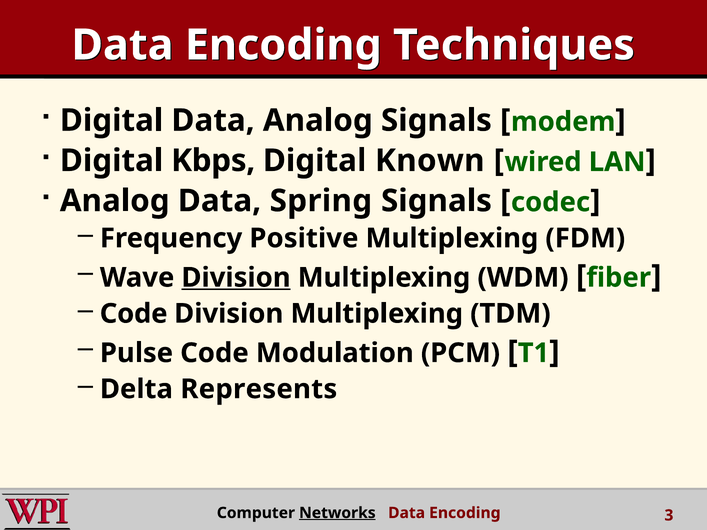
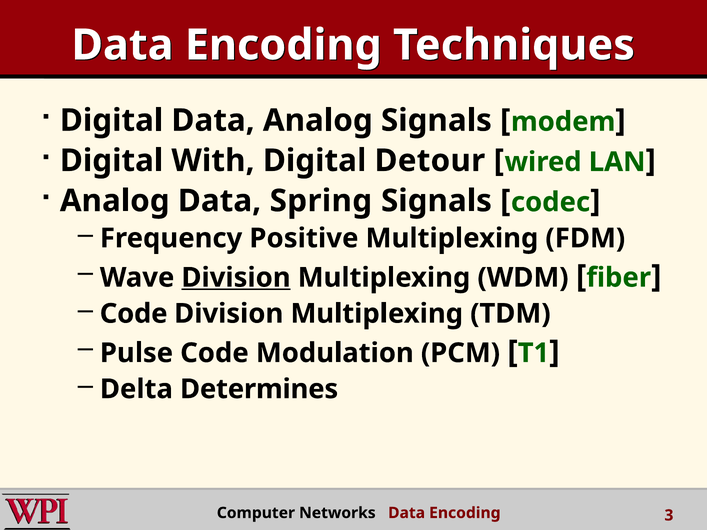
Kbps: Kbps -> With
Known: Known -> Detour
Represents: Represents -> Determines
Networks underline: present -> none
